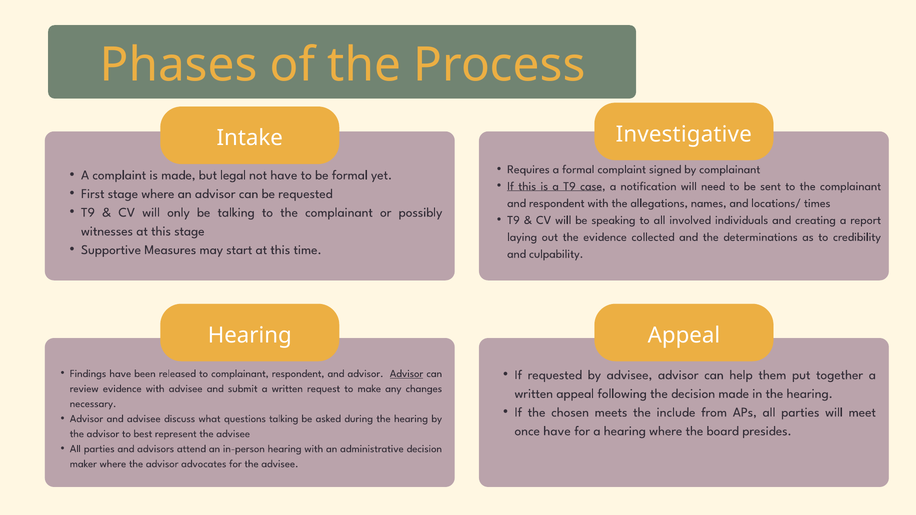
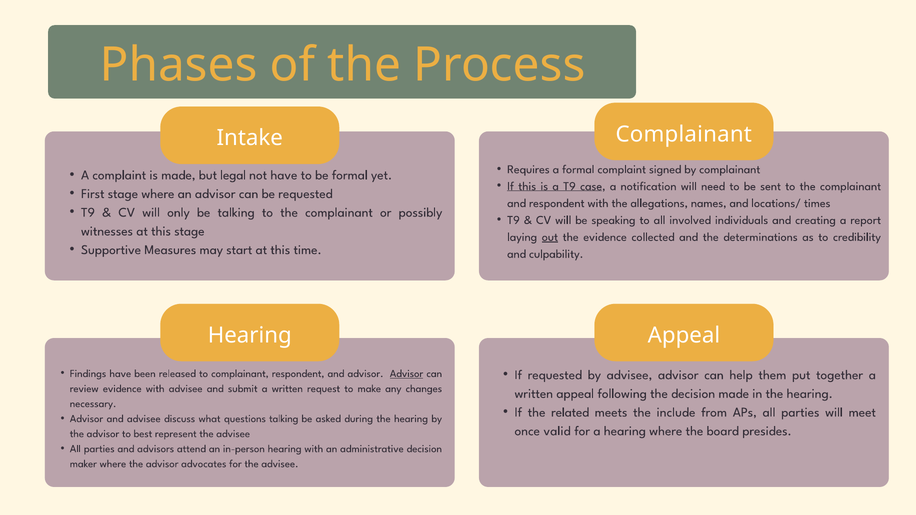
Investigative at (684, 134): Investigative -> Complainant
out underline: none -> present
chosen: chosen -> related
once have: have -> valid
